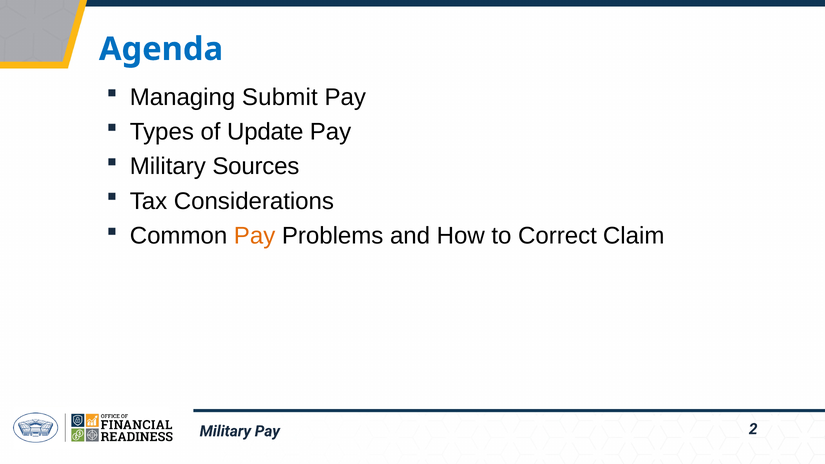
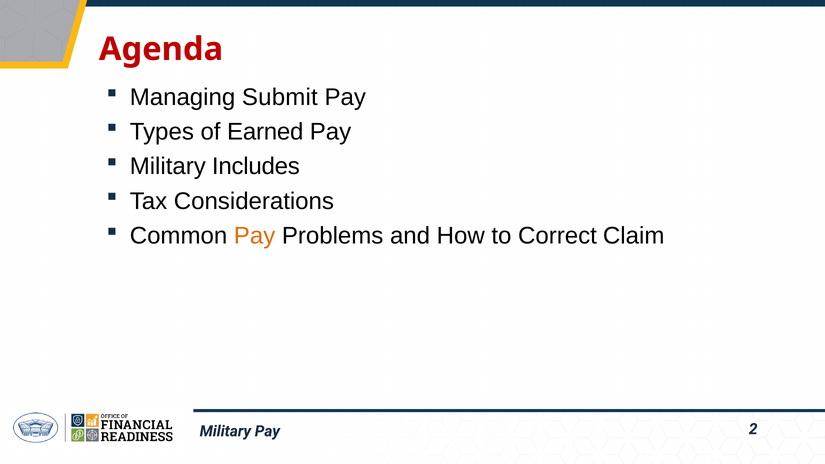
Agenda colour: blue -> red
Update: Update -> Earned
Sources: Sources -> Includes
